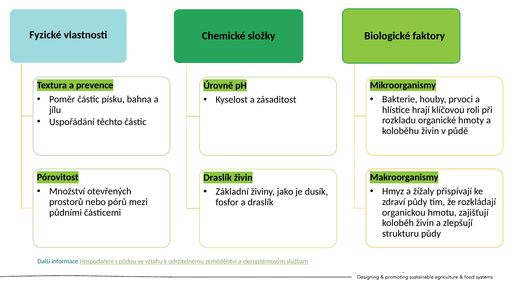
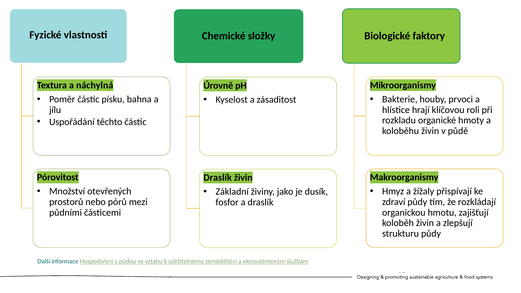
prevence: prevence -> náchylná
